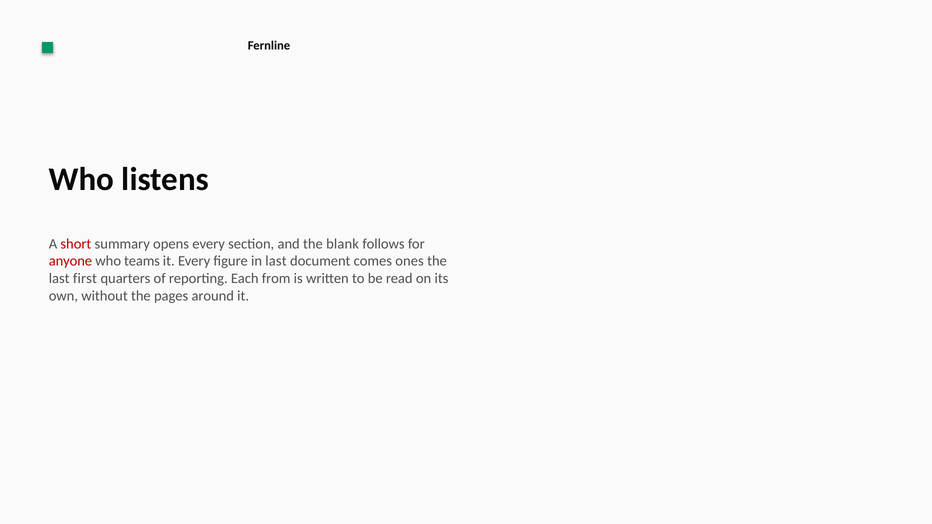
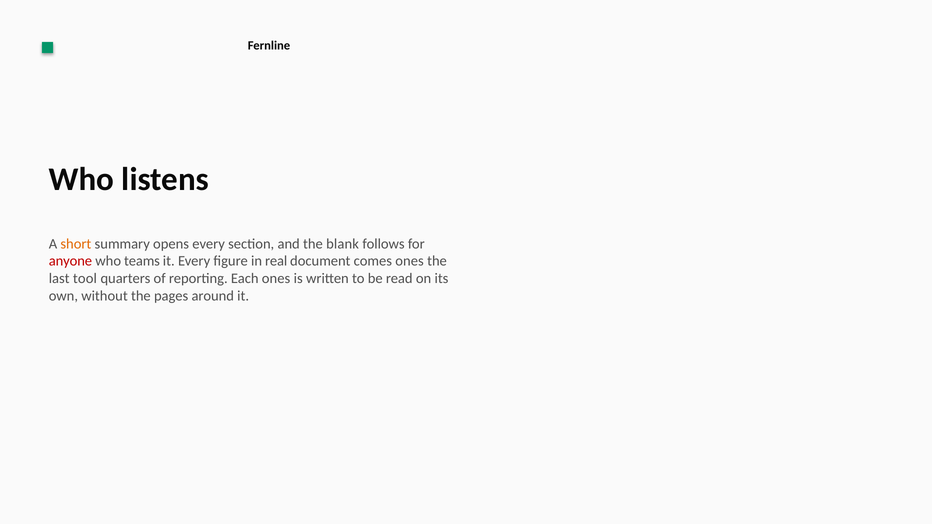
short colour: red -> orange
in last: last -> real
first: first -> tool
Each from: from -> ones
